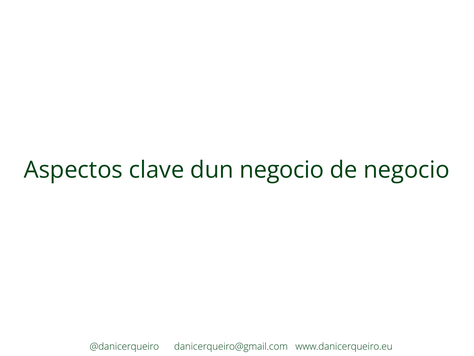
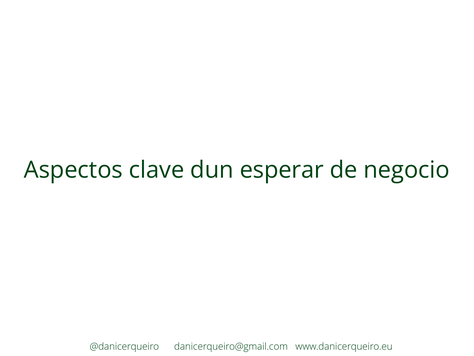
dun negocio: negocio -> esperar
